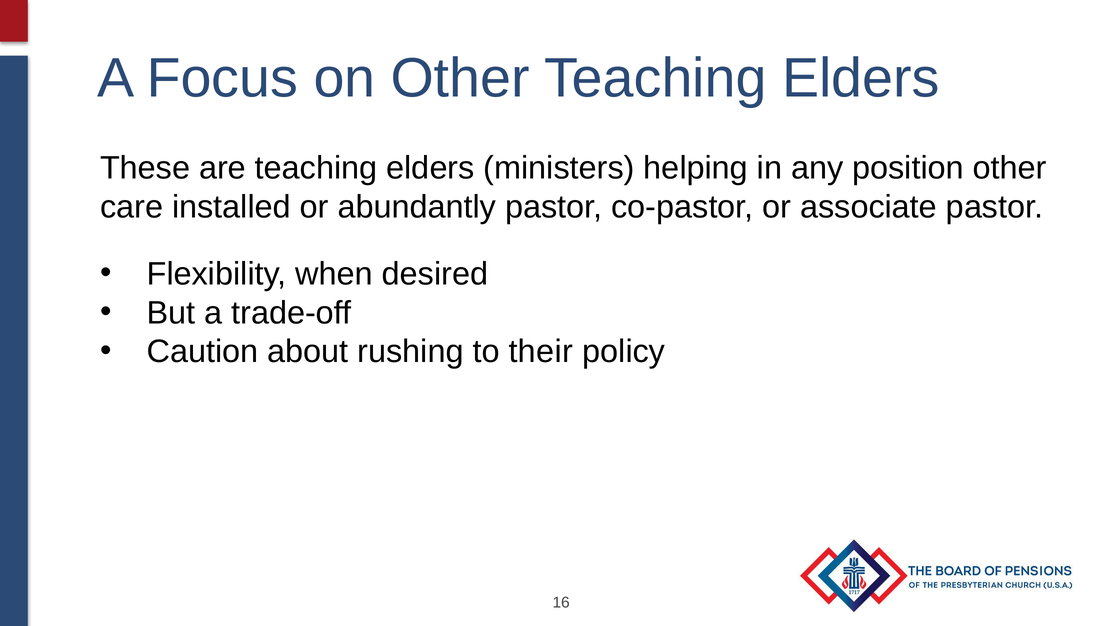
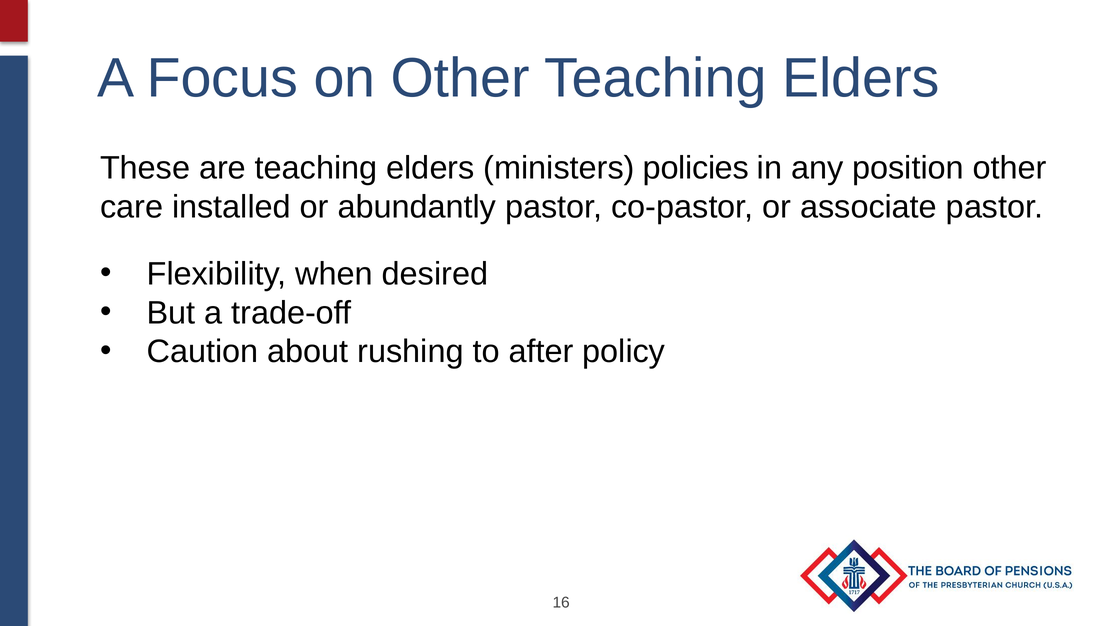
helping: helping -> policies
their: their -> after
